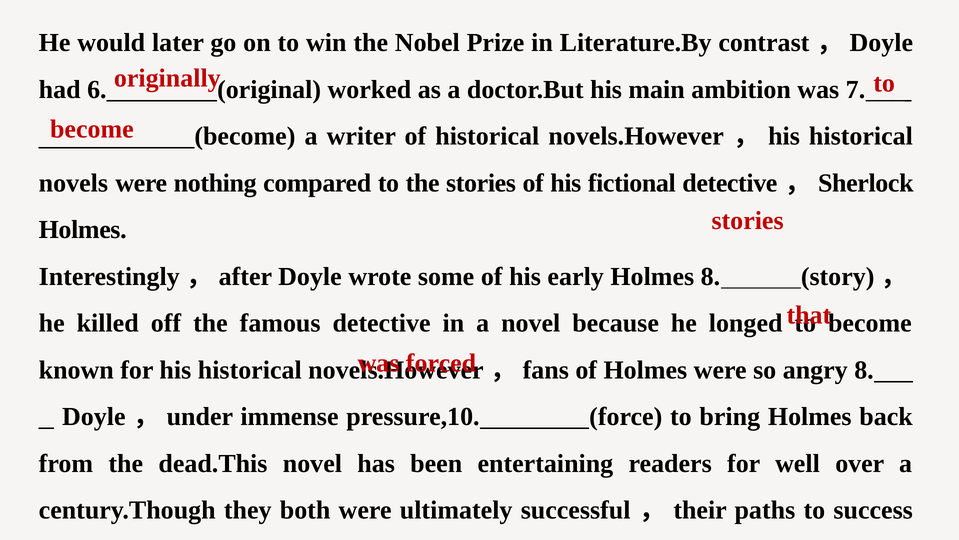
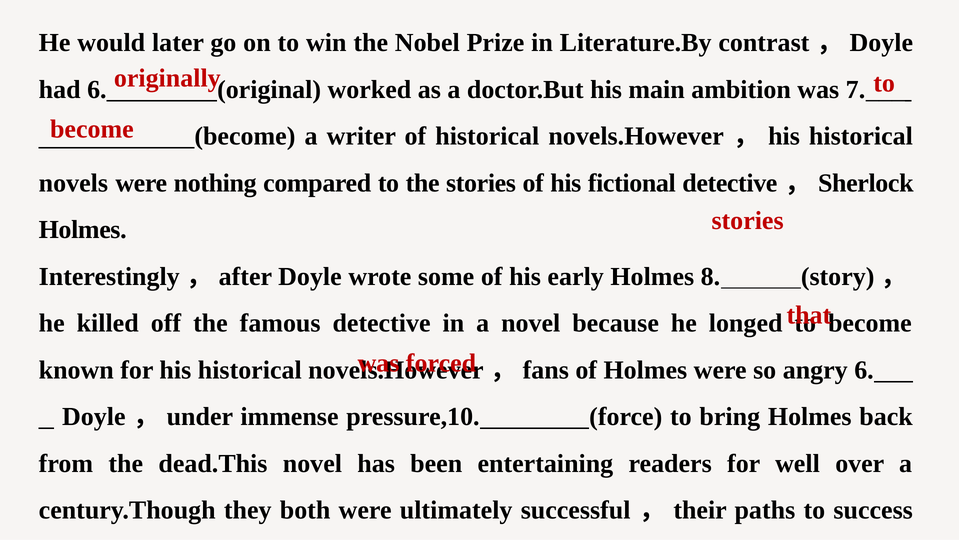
angry 8: 8 -> 6
